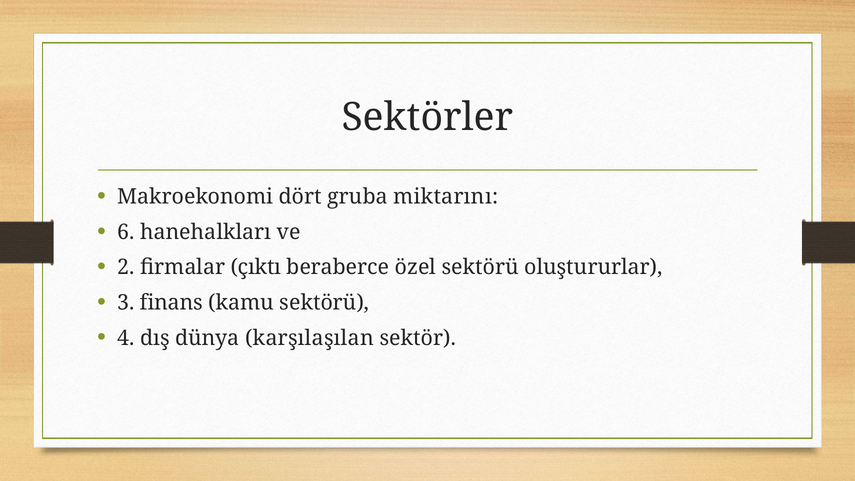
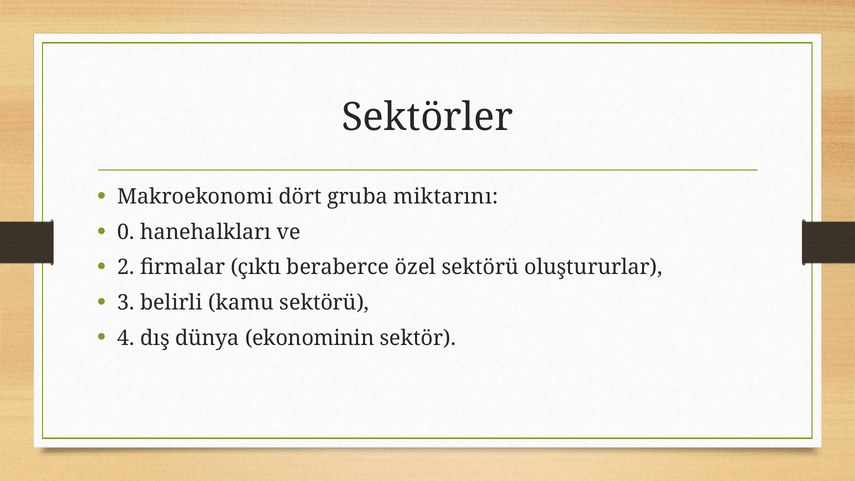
6: 6 -> 0
finans: finans -> belirli
karşılaşılan: karşılaşılan -> ekonominin
